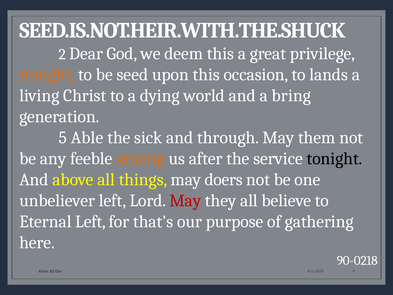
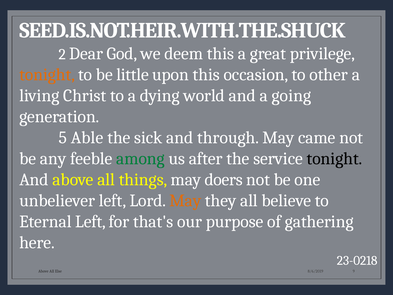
seed: seed -> little
lands: lands -> other
bring: bring -> going
them: them -> came
among colour: orange -> green
May at (185, 200) colour: red -> orange
90-0218: 90-0218 -> 23-0218
